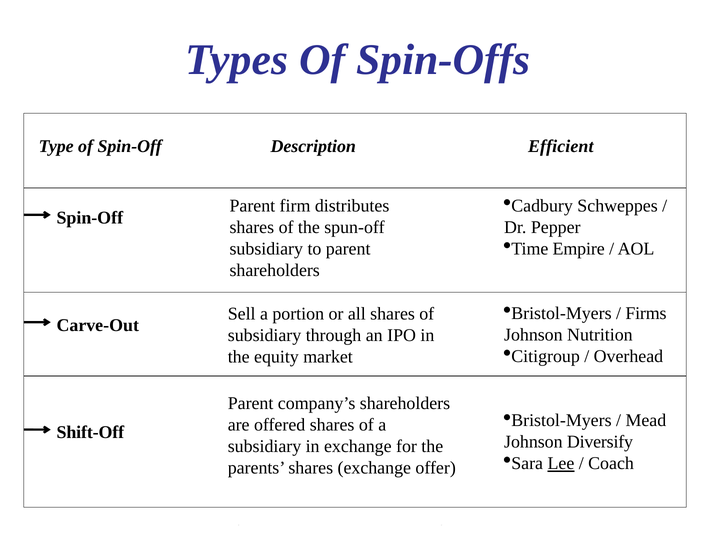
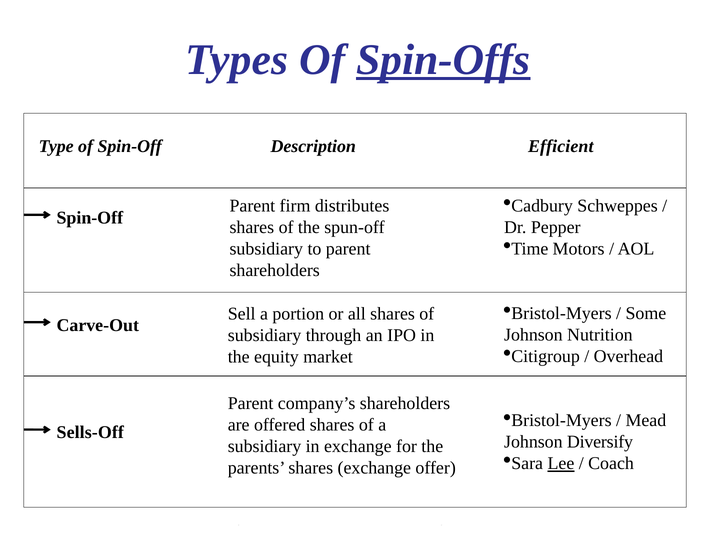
Spin-Offs underline: none -> present
Empire: Empire -> Motors
Firms: Firms -> Some
Shift-Off: Shift-Off -> Sells-Off
